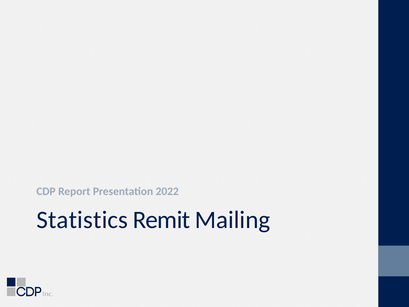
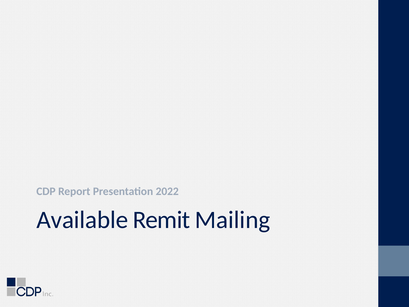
Statistics: Statistics -> Available
